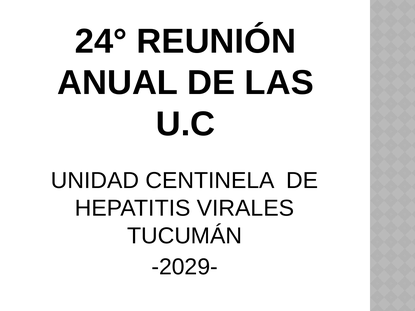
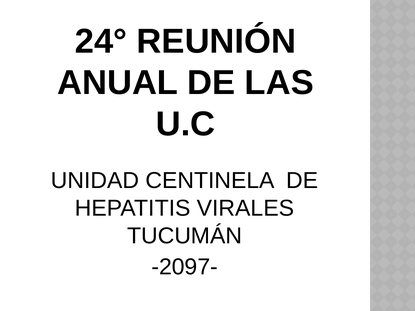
-2029-: -2029- -> -2097-
